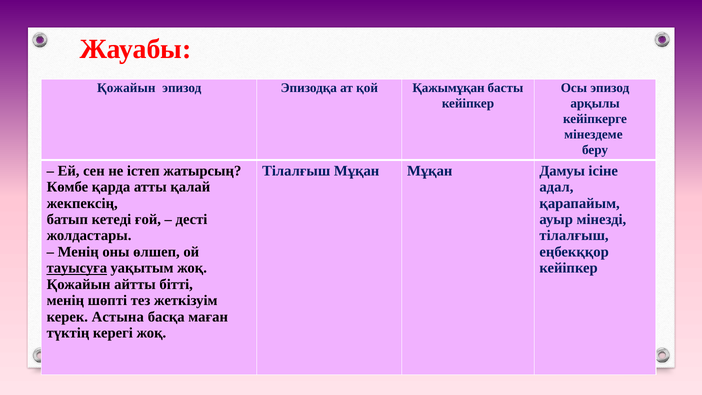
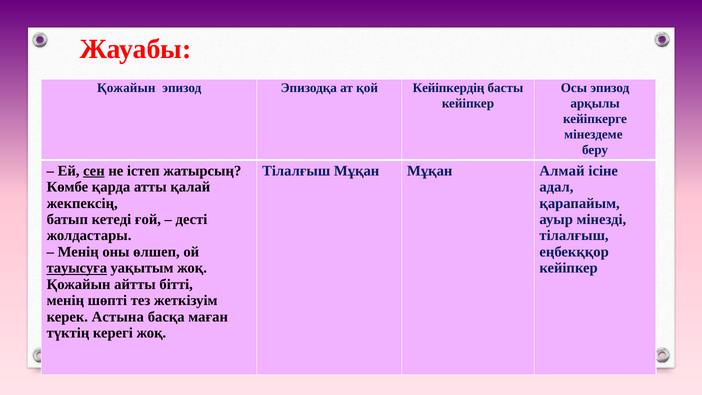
Қажымұқан: Қажымұқан -> Кейіпкердің
сен underline: none -> present
Дамуы: Дамуы -> Алмай
